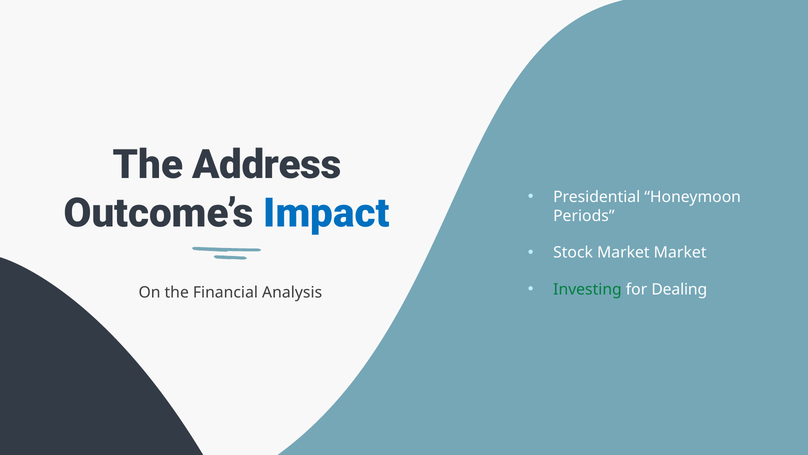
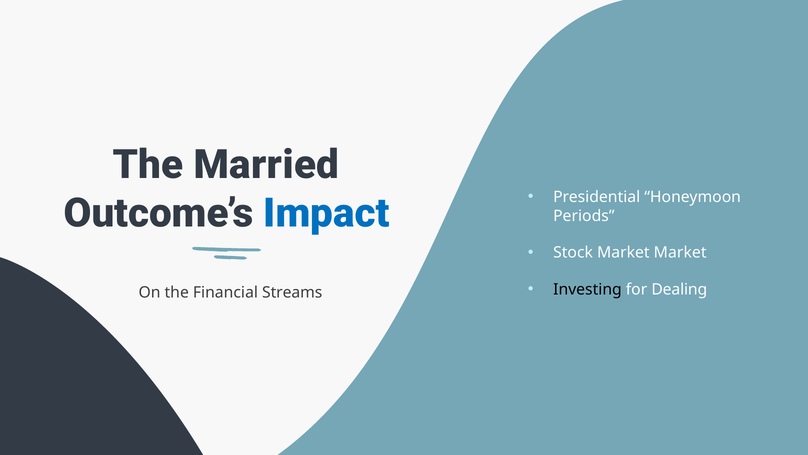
Address: Address -> Married
Investing colour: green -> black
Analysis: Analysis -> Streams
